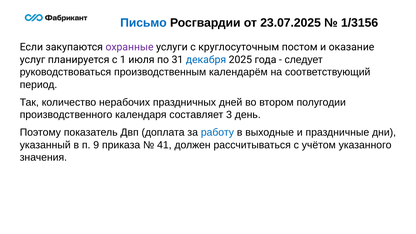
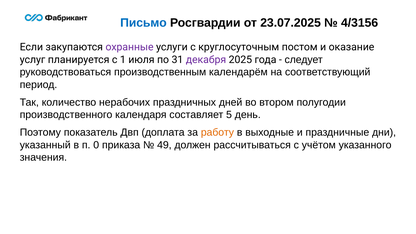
1/3156: 1/3156 -> 4/3156
декабря colour: blue -> purple
3: 3 -> 5
работу colour: blue -> orange
9: 9 -> 0
41: 41 -> 49
